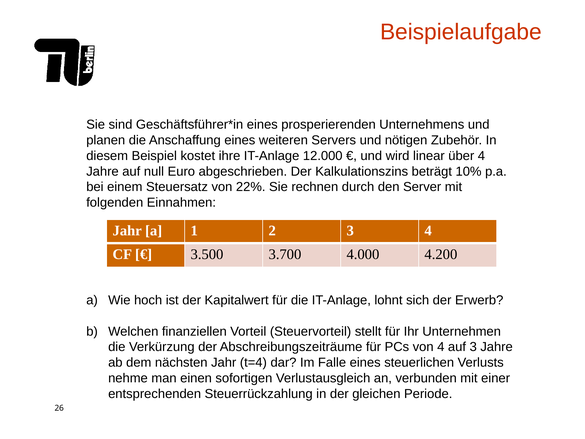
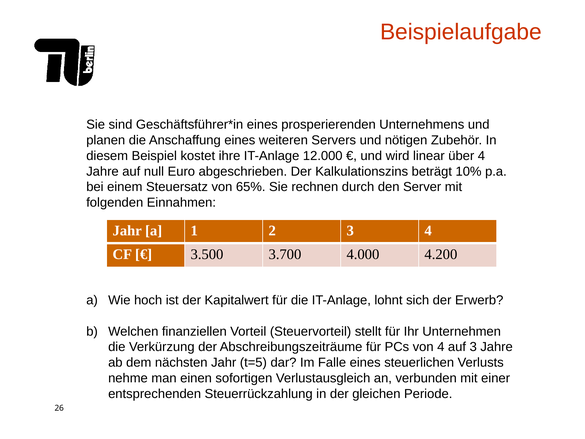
22%: 22% -> 65%
t=4: t=4 -> t=5
